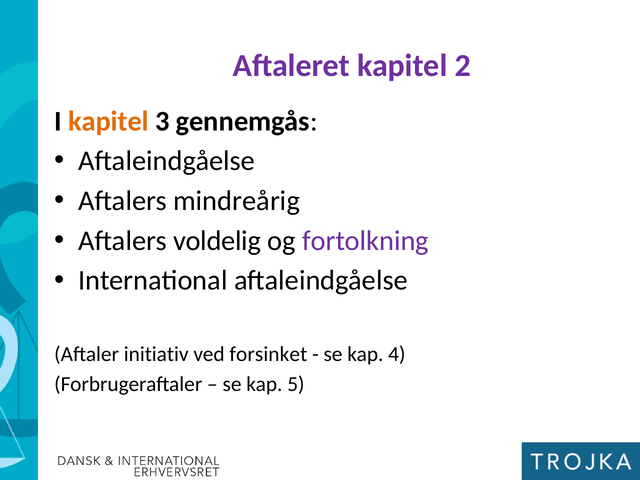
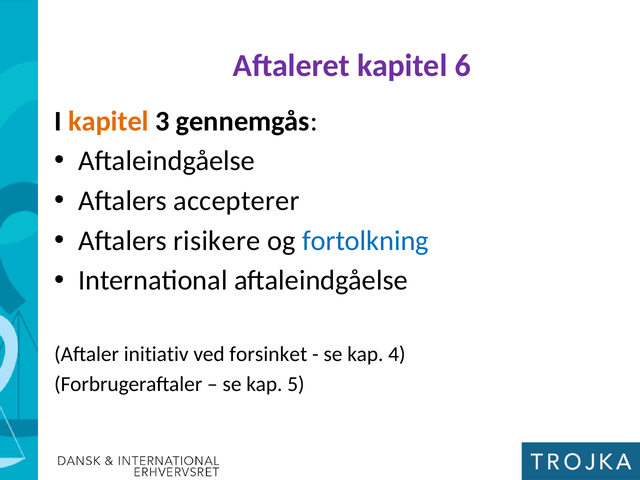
2: 2 -> 6
mindreårig: mindreårig -> accepterer
voldelig: voldelig -> risikere
fortolkning colour: purple -> blue
